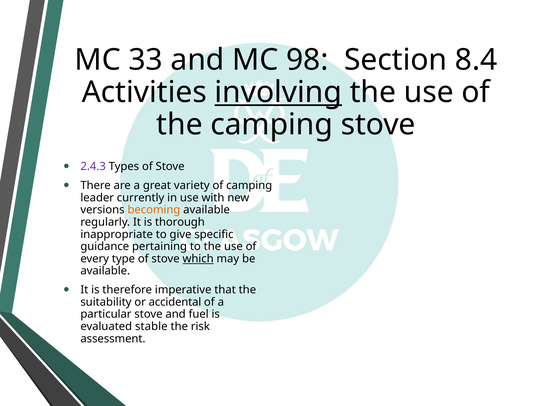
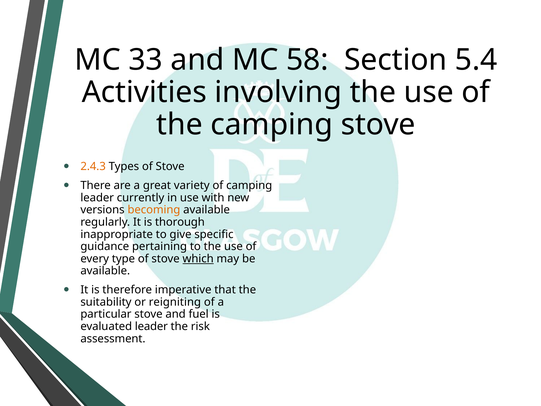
98: 98 -> 58
8.4: 8.4 -> 5.4
involving underline: present -> none
2.4.3 colour: purple -> orange
accidental: accidental -> reigniting
evaluated stable: stable -> leader
